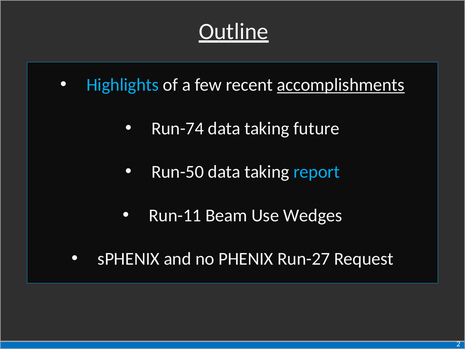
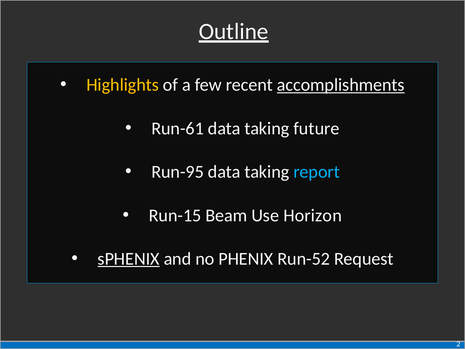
Highlights colour: light blue -> yellow
Run-74: Run-74 -> Run-61
Run-50: Run-50 -> Run-95
Run-11: Run-11 -> Run-15
Wedges: Wedges -> Horizon
sPHENIX underline: none -> present
Run-27: Run-27 -> Run-52
